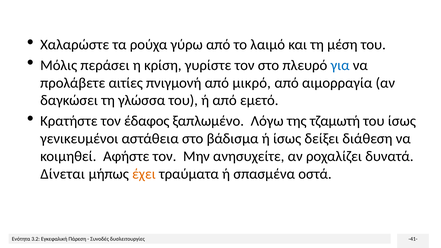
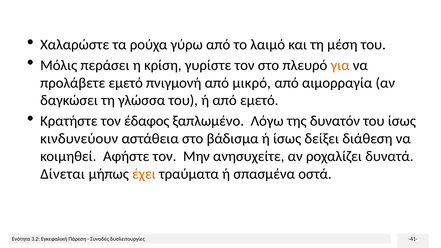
για colour: blue -> orange
προλάβετε αιτίες: αιτίες -> εμετό
τζαμωτή: τζαμωτή -> δυνατόν
γενικευμένοι: γενικευμένοι -> κινδυνεύουν
